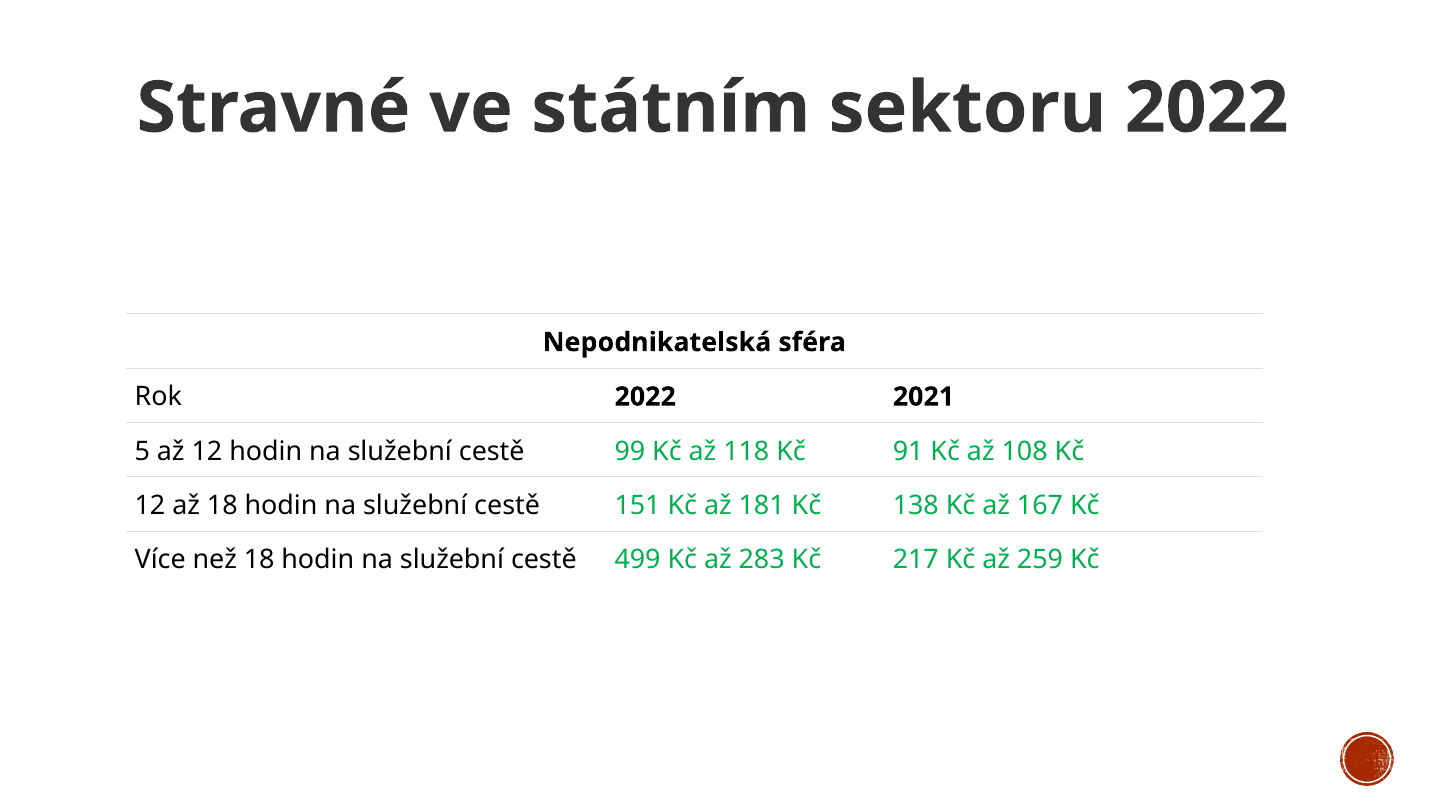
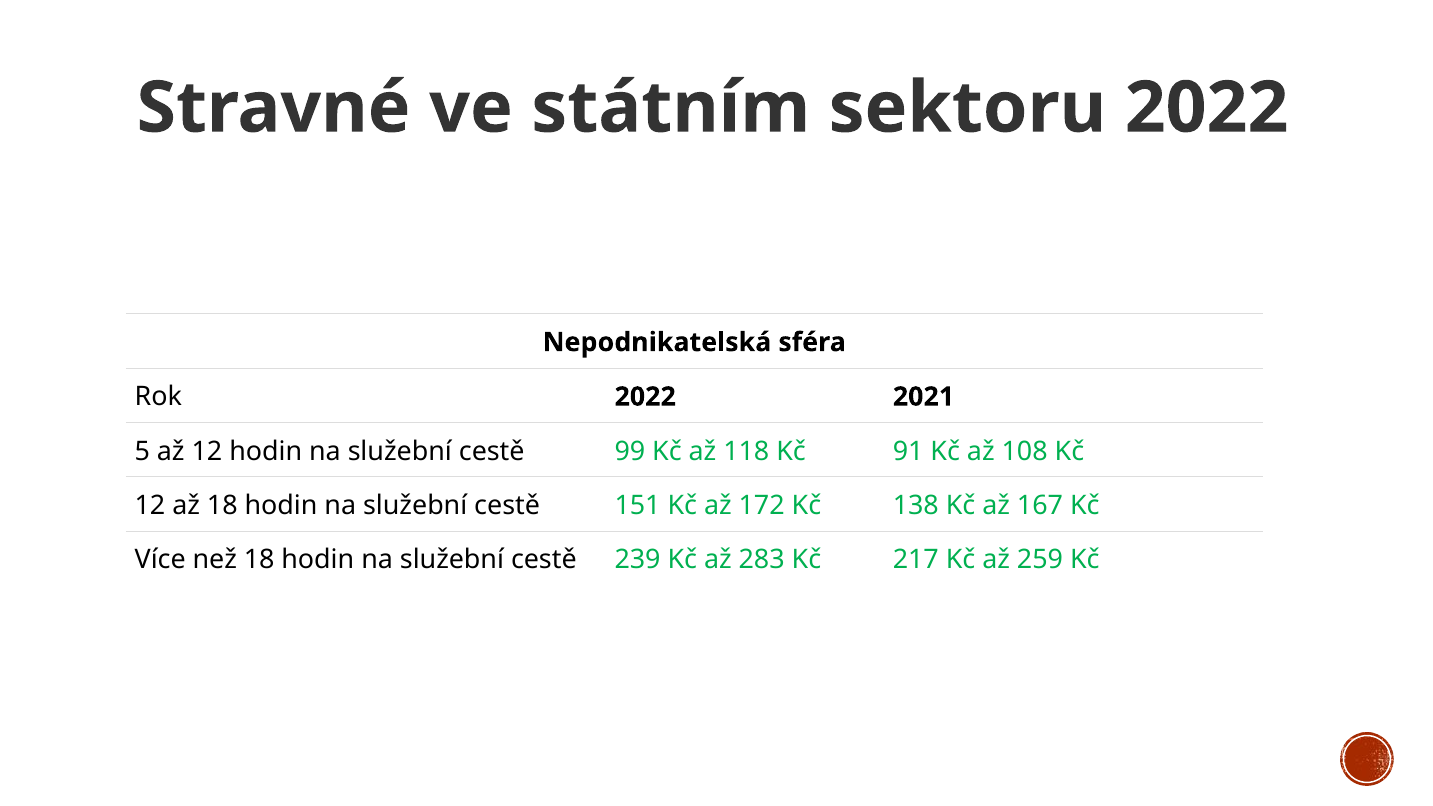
181: 181 -> 172
499: 499 -> 239
